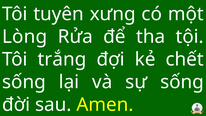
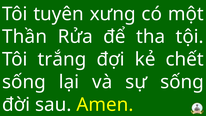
Lòng: Lòng -> Thần
